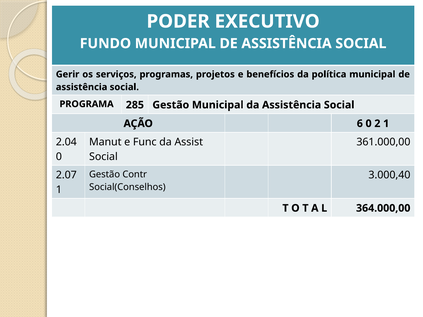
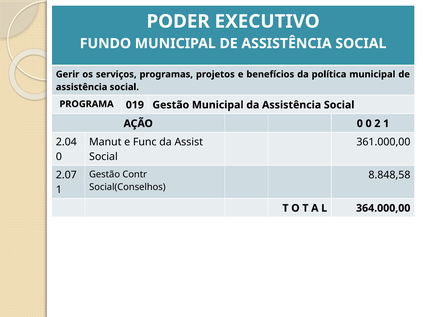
285: 285 -> 019
AÇÃO 6: 6 -> 0
3.000,40: 3.000,40 -> 8.848,58
